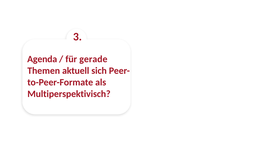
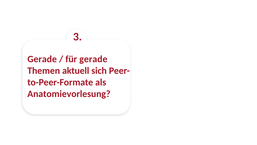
Agenda at (42, 59): Agenda -> Gerade
Multiperspektivisch: Multiperspektivisch -> Anatomievorlesung
